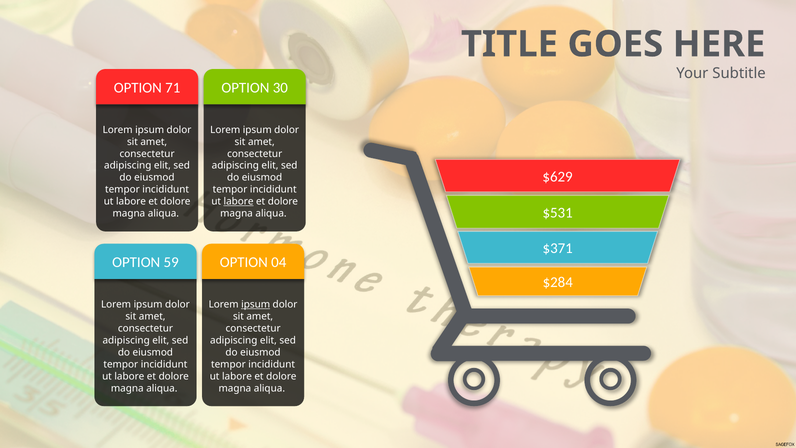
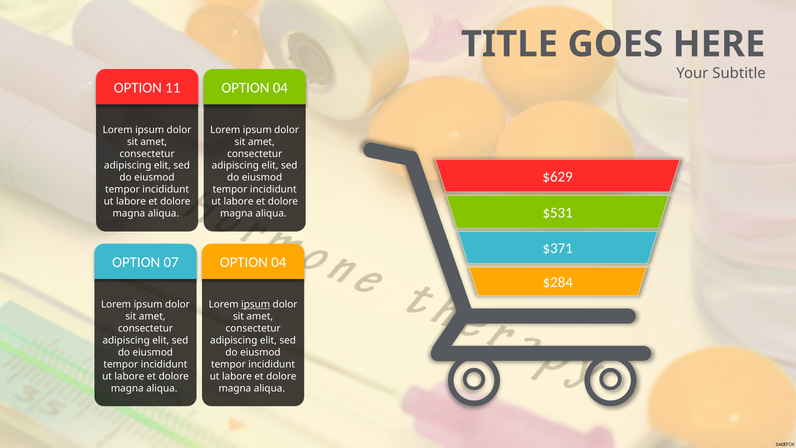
71: 71 -> 11
30 at (280, 88): 30 -> 04
labore at (239, 201) underline: present -> none
59: 59 -> 07
